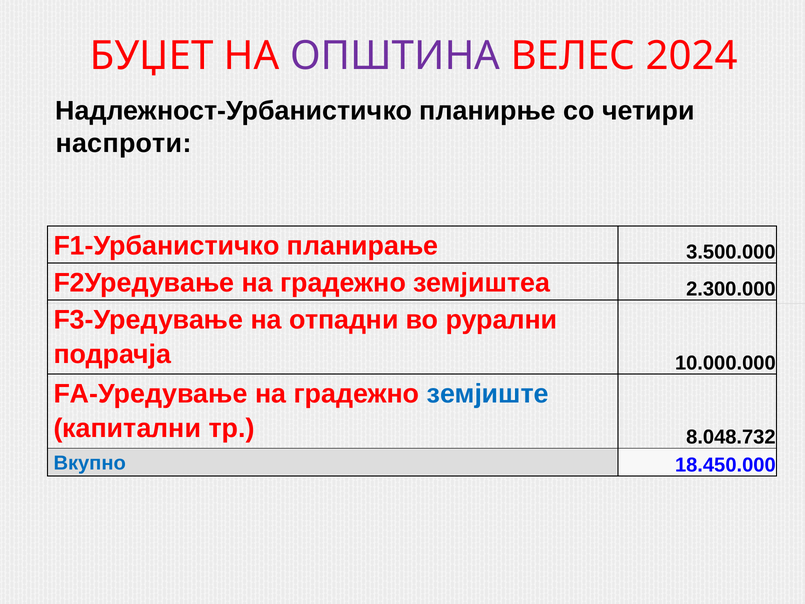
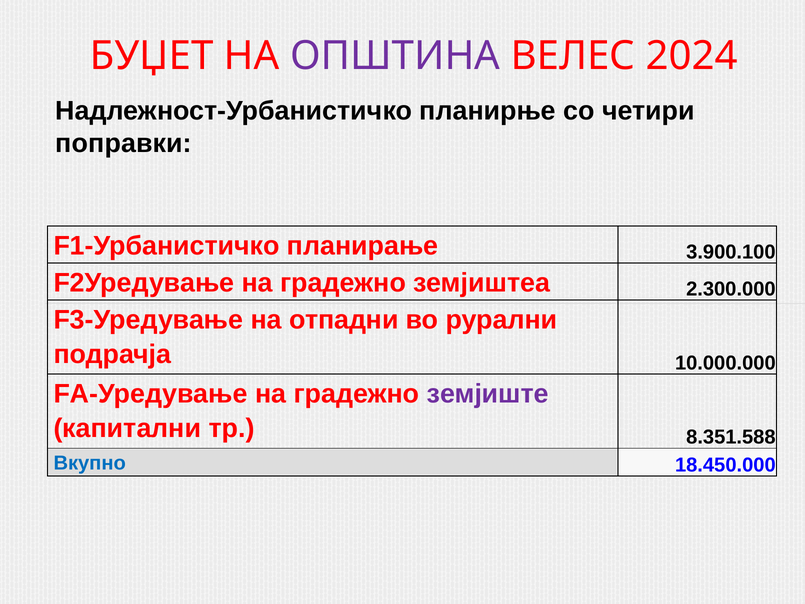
наспроти: наспроти -> поправки
3.500.000: 3.500.000 -> 3.900.100
земјиште colour: blue -> purple
8.048.732: 8.048.732 -> 8.351.588
